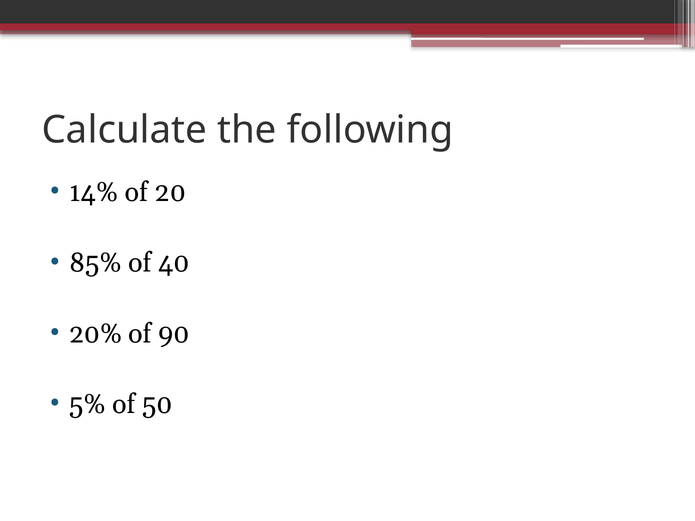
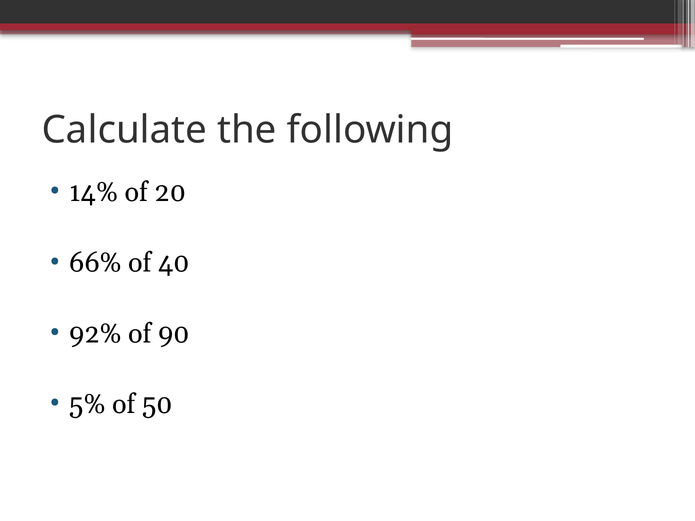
85%: 85% -> 66%
20%: 20% -> 92%
